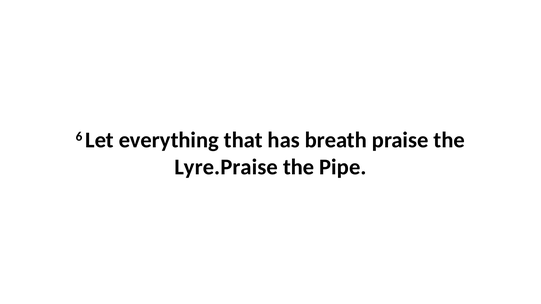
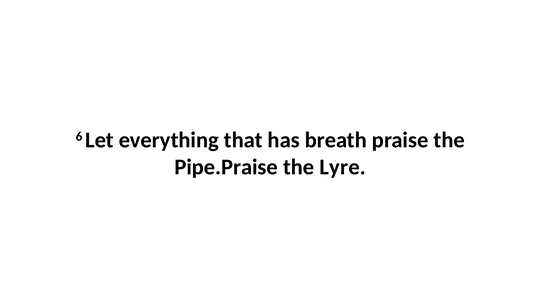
Lyre.Praise: Lyre.Praise -> Pipe.Praise
Pipe: Pipe -> Lyre
